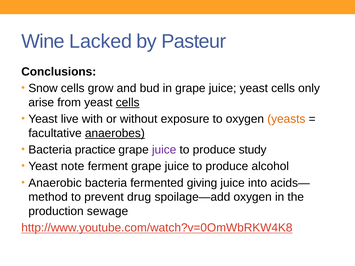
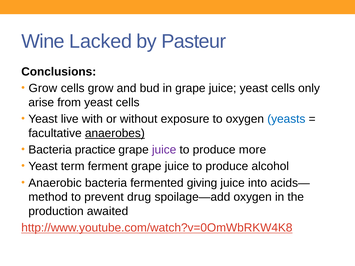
Snow at (43, 88): Snow -> Grow
cells at (128, 103) underline: present -> none
yeasts colour: orange -> blue
study: study -> more
note: note -> term
sewage: sewage -> awaited
